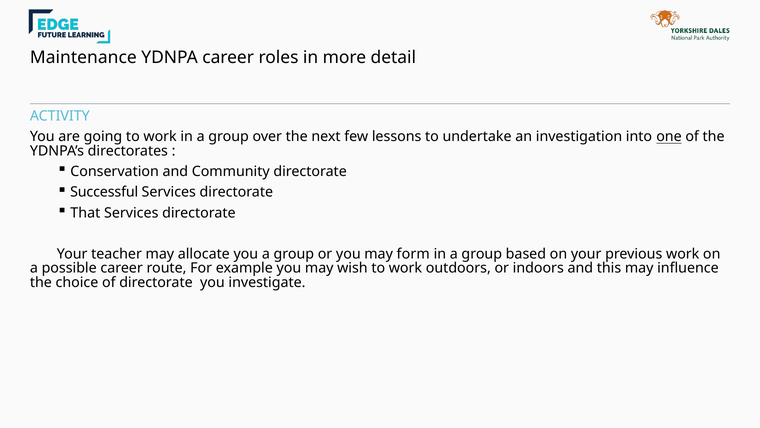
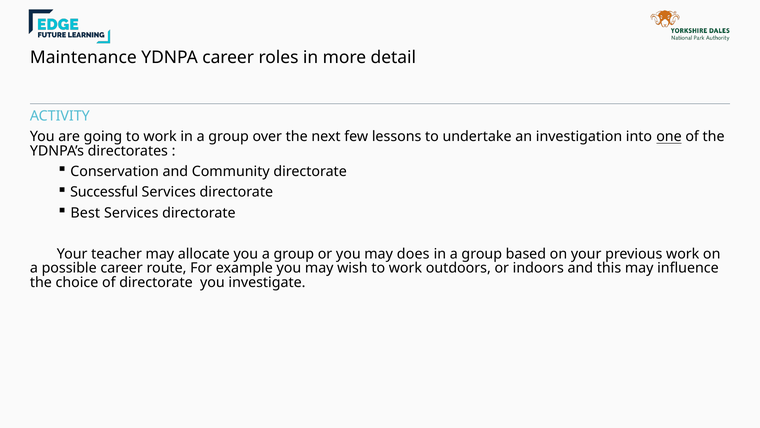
That: That -> Best
form: form -> does
